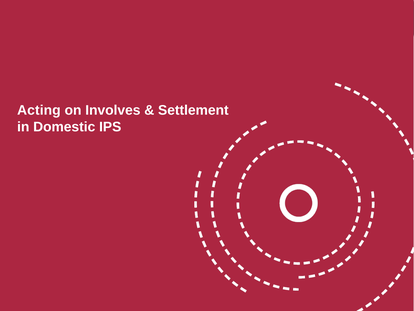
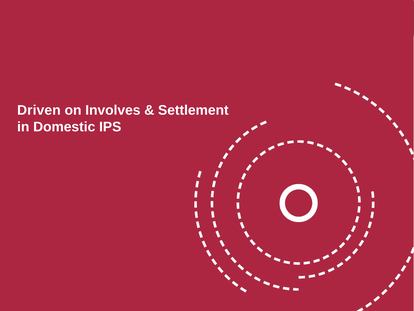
Acting: Acting -> Driven
